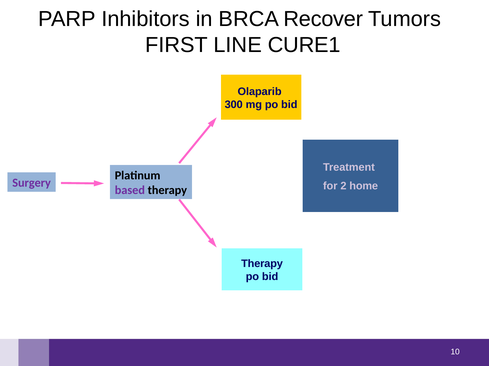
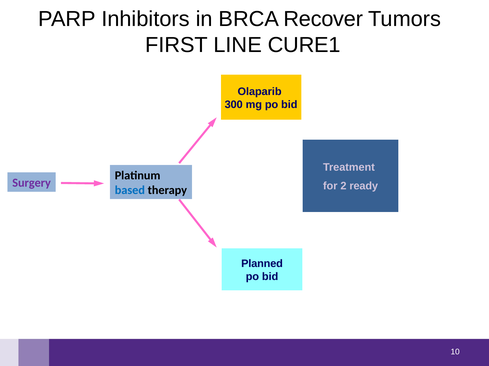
home: home -> ready
based colour: purple -> blue
Therapy at (262, 264): Therapy -> Planned
